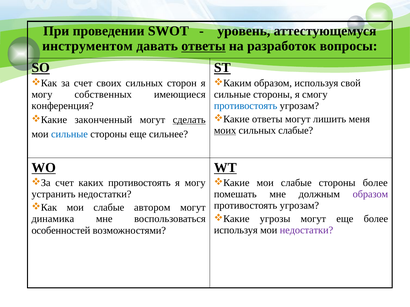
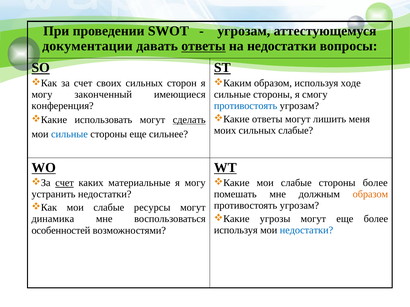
уровень at (244, 31): уровень -> угрозам
инструментом: инструментом -> документации
на разработок: разработок -> недостатки
свой: свой -> ходе
собственных: собственных -> законченный
законченный: законченный -> использовать
моих underline: present -> none
счет at (65, 183) underline: none -> present
каких противостоять: противостоять -> материальные
образом at (370, 194) colour: purple -> orange
автором: автором -> ресурсы
недостатки at (306, 231) colour: purple -> blue
